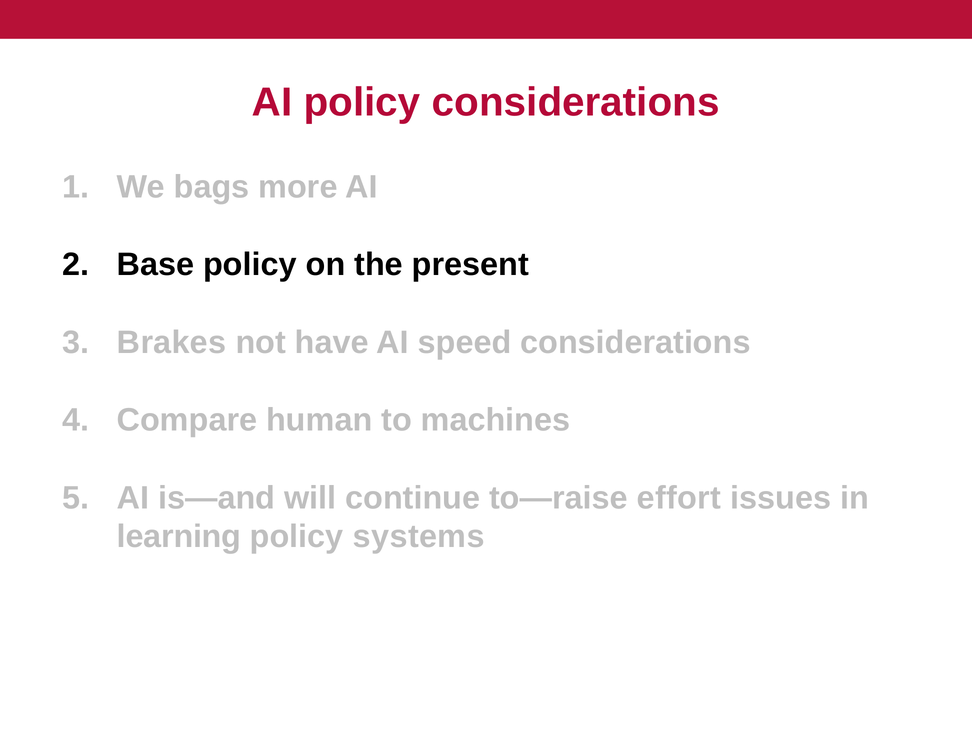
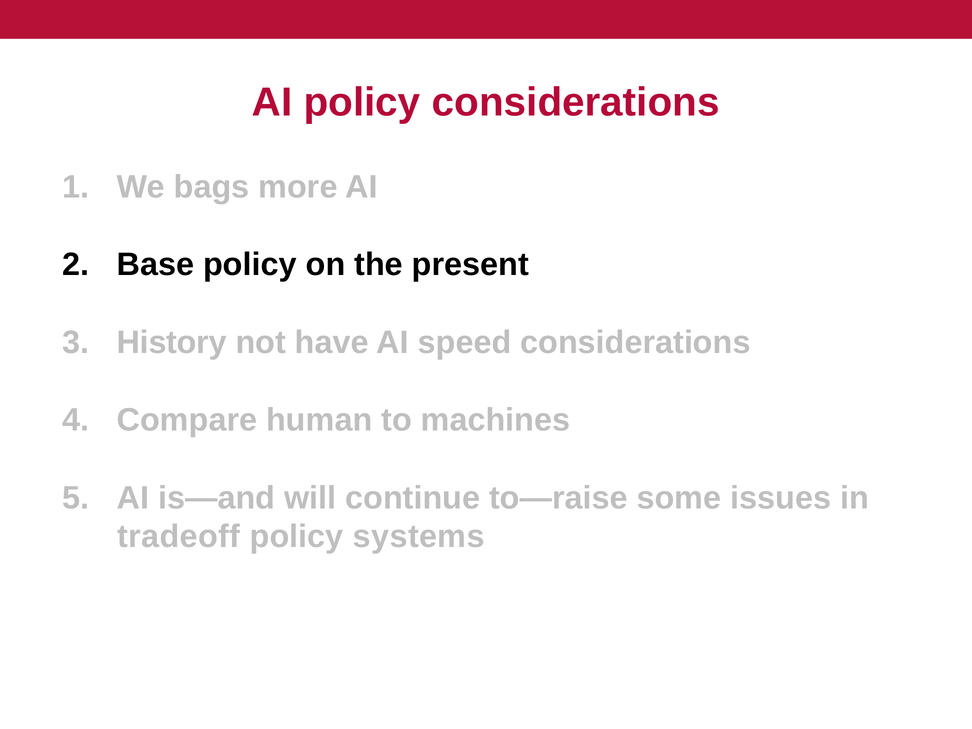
Brakes: Brakes -> History
effort: effort -> some
learning: learning -> tradeoff
